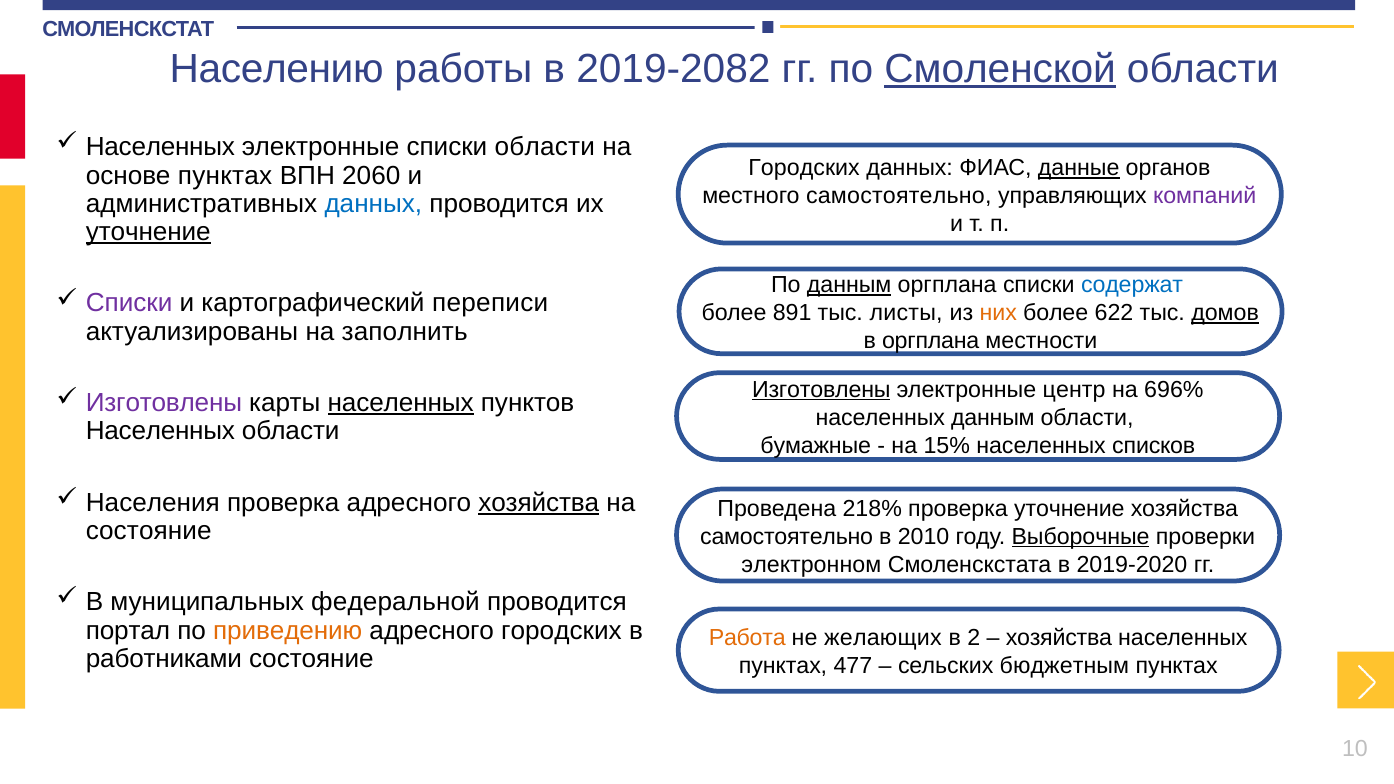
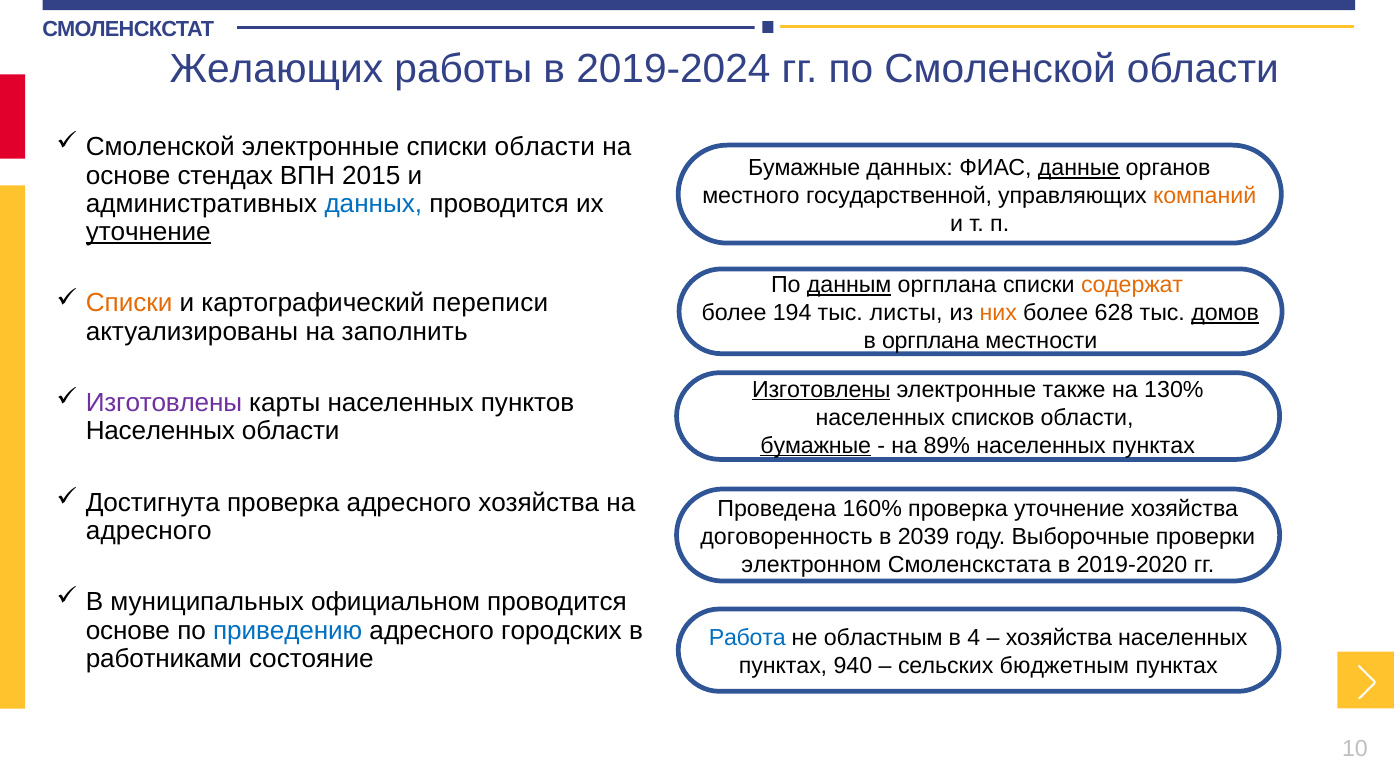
Населению: Населению -> Желающих
2019-2082: 2019-2082 -> 2019-2024
Смоленской at (1000, 69) underline: present -> none
Населенных at (160, 147): Населенных -> Смоленской
Городских at (804, 168): Городских -> Бумажные
основе пунктах: пунктах -> стендах
2060: 2060 -> 2015
местного самостоятельно: самостоятельно -> государственной
компаний colour: purple -> orange
содержат colour: blue -> orange
Списки at (129, 303) colour: purple -> orange
891: 891 -> 194
622: 622 -> 628
центр: центр -> также
696%: 696% -> 130%
населенных at (401, 403) underline: present -> none
населенных данным: данным -> списков
бумажные at (816, 446) underline: none -> present
15%: 15% -> 89%
списков at (1154, 446): списков -> пунктах
Населения: Населения -> Достигнута
хозяйства at (539, 503) underline: present -> none
218%: 218% -> 160%
состояние at (149, 531): состояние -> адресного
самостоятельно at (787, 537): самостоятельно -> договоренность
2010: 2010 -> 2039
Выборочные underline: present -> none
федеральной: федеральной -> официальном
портал at (128, 631): портал -> основе
приведению colour: orange -> blue
Работа colour: orange -> blue
желающих: желающих -> областным
2: 2 -> 4
477: 477 -> 940
